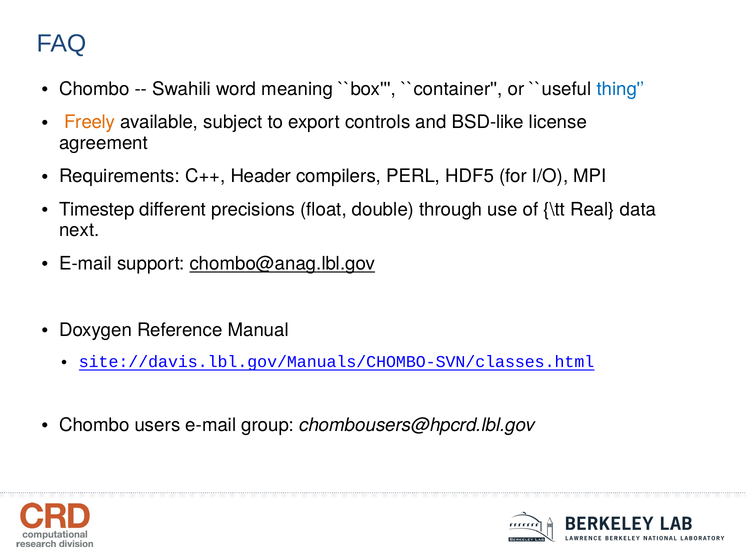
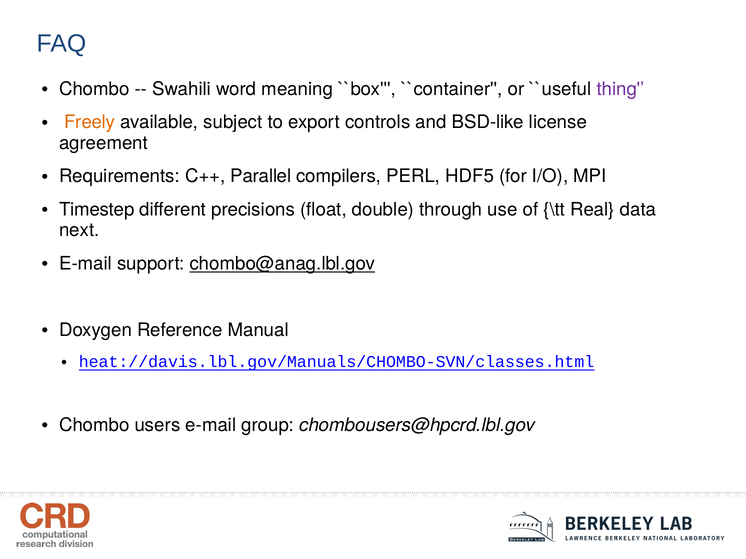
thing colour: blue -> purple
Header: Header -> Parallel
site://davis.lbl.gov/Manuals/CHOMBO-SVN/classes.html: site://davis.lbl.gov/Manuals/CHOMBO-SVN/classes.html -> heat://davis.lbl.gov/Manuals/CHOMBO-SVN/classes.html
